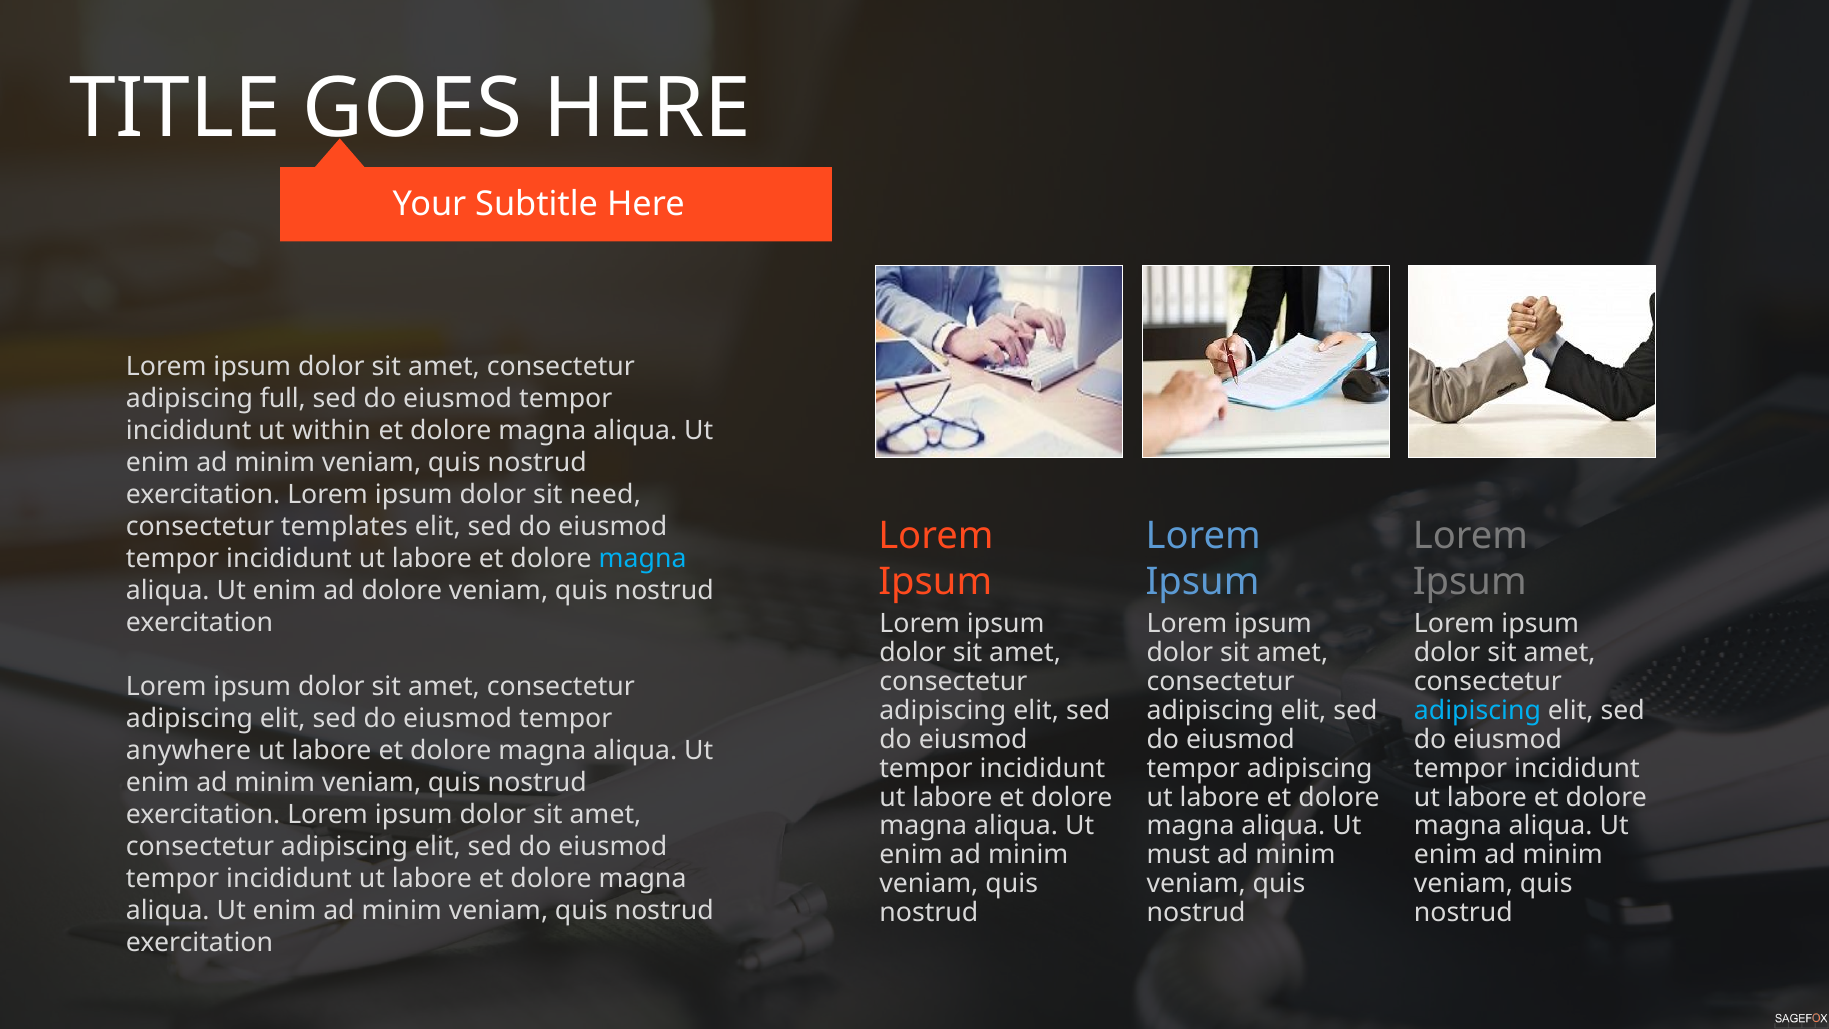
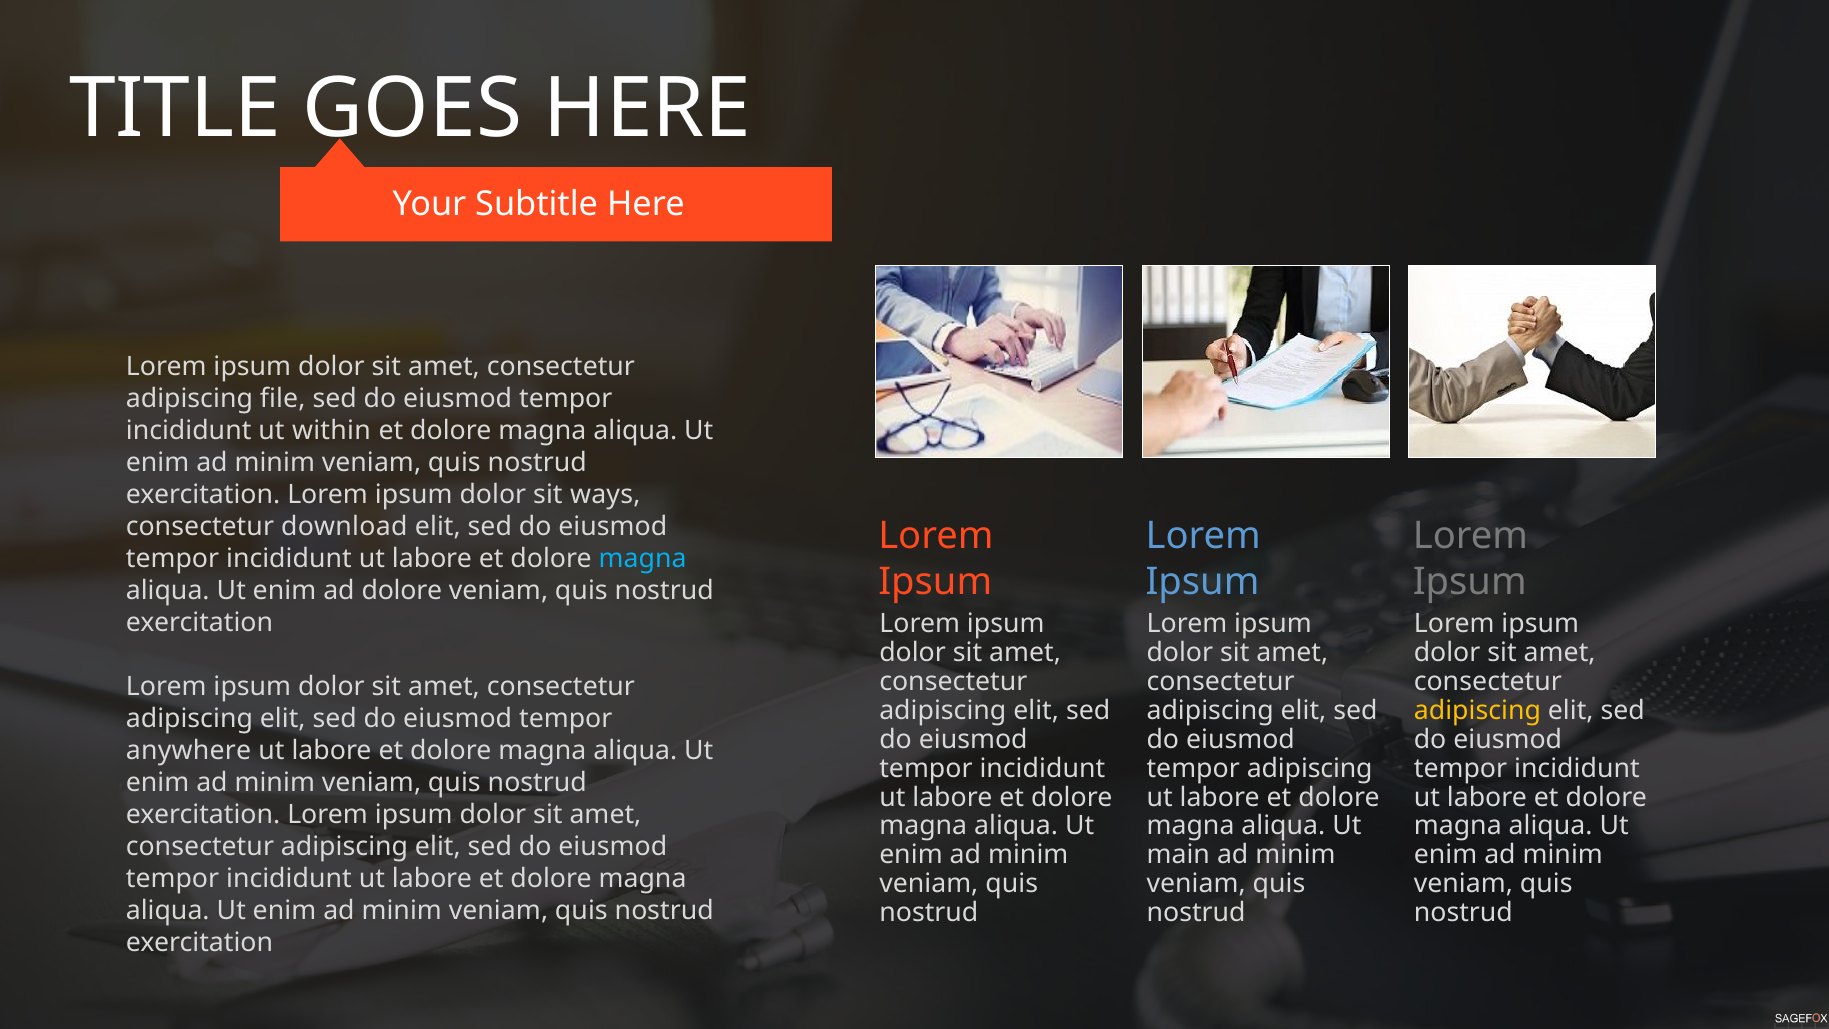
full: full -> file
need: need -> ways
templates: templates -> download
adipiscing at (1477, 711) colour: light blue -> yellow
must: must -> main
